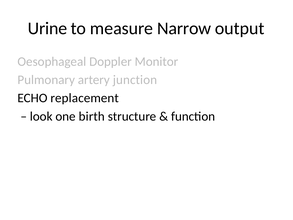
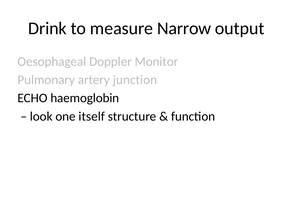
Urine: Urine -> Drink
replacement: replacement -> haemoglobin
birth: birth -> itself
